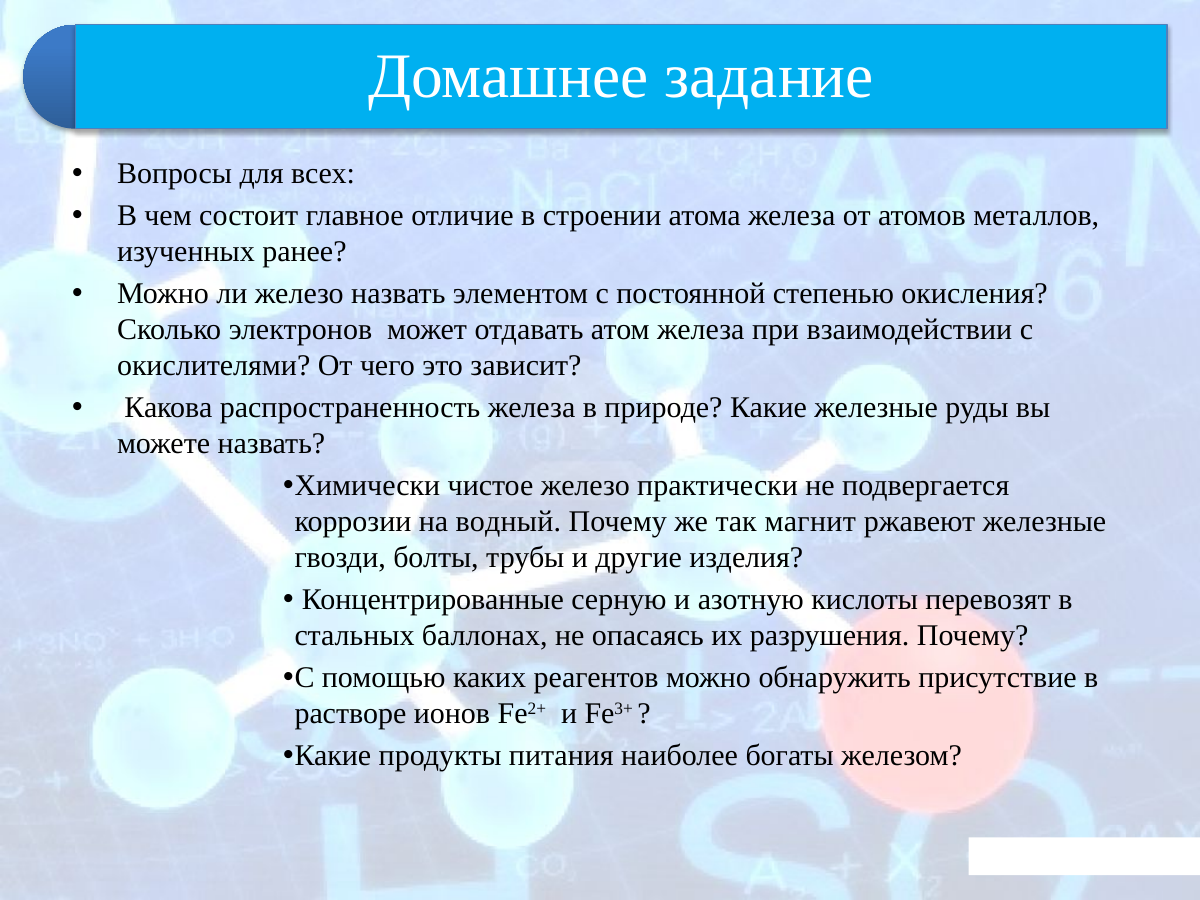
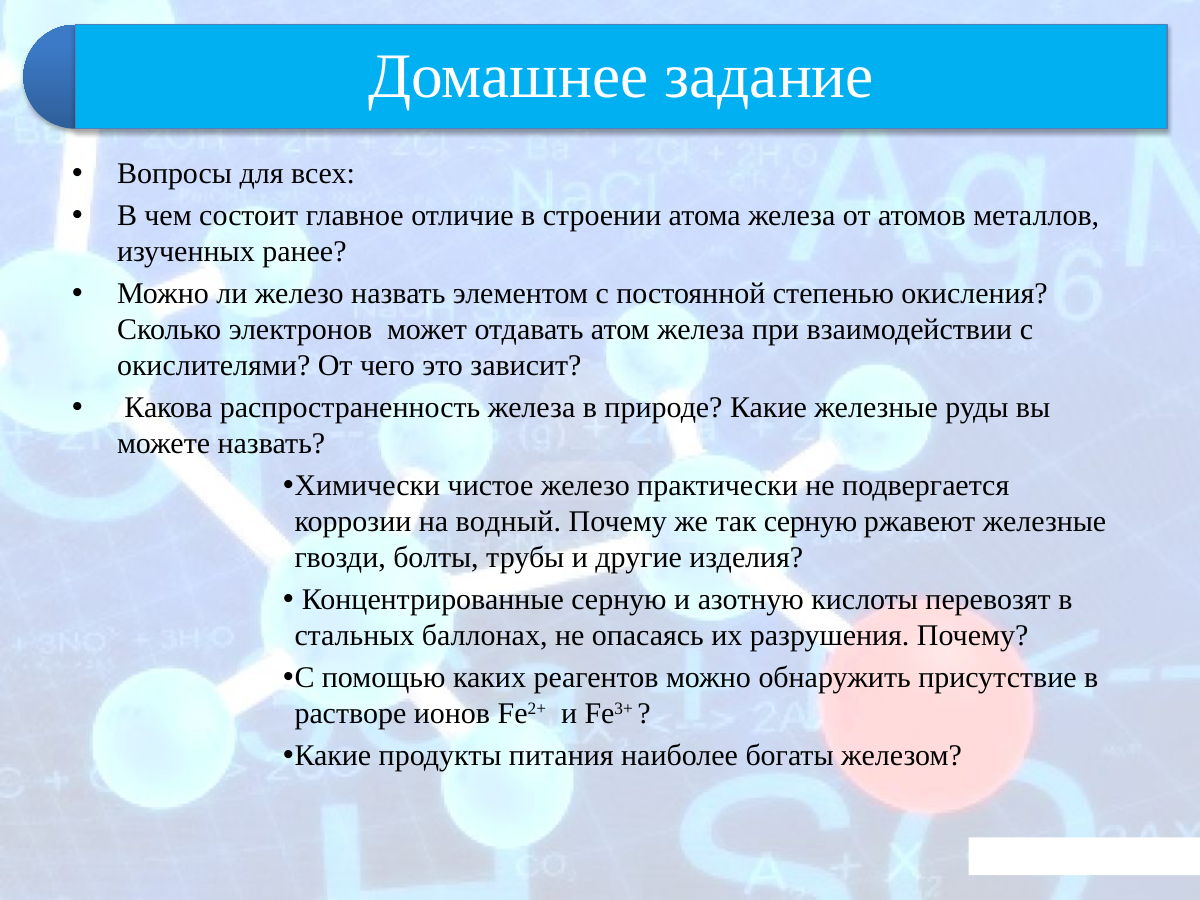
так магнит: магнит -> серную
